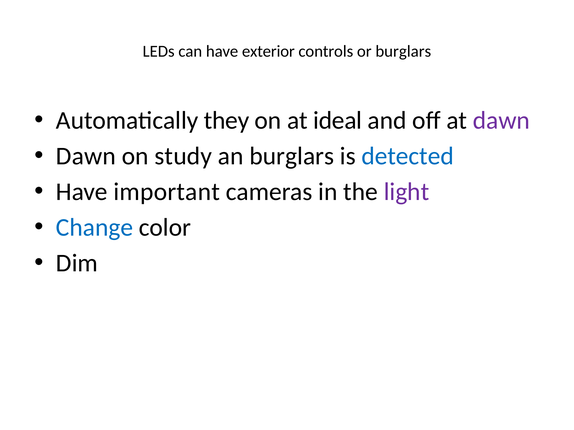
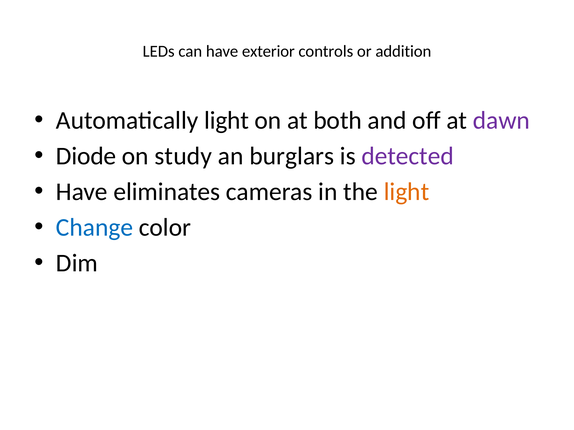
or burglars: burglars -> addition
Automatically they: they -> light
ideal: ideal -> both
Dawn at (86, 156): Dawn -> Diode
detected colour: blue -> purple
important: important -> eliminates
light at (406, 192) colour: purple -> orange
